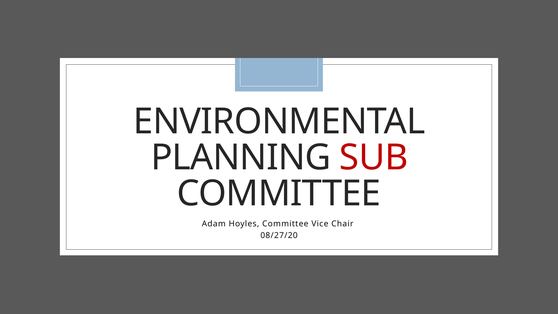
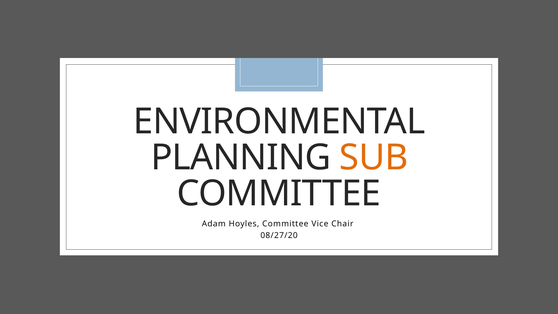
SUB colour: red -> orange
